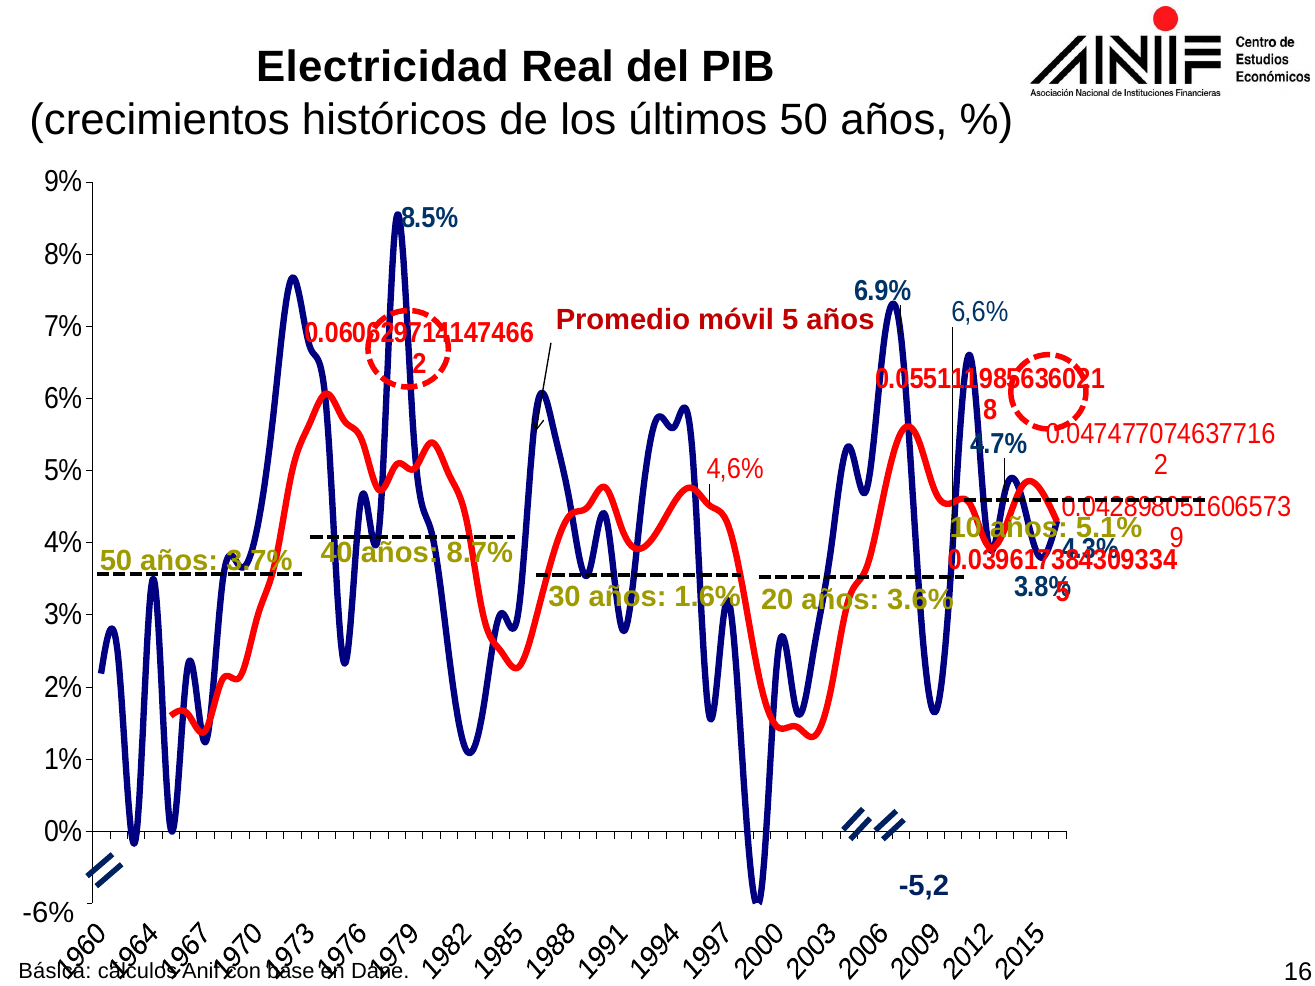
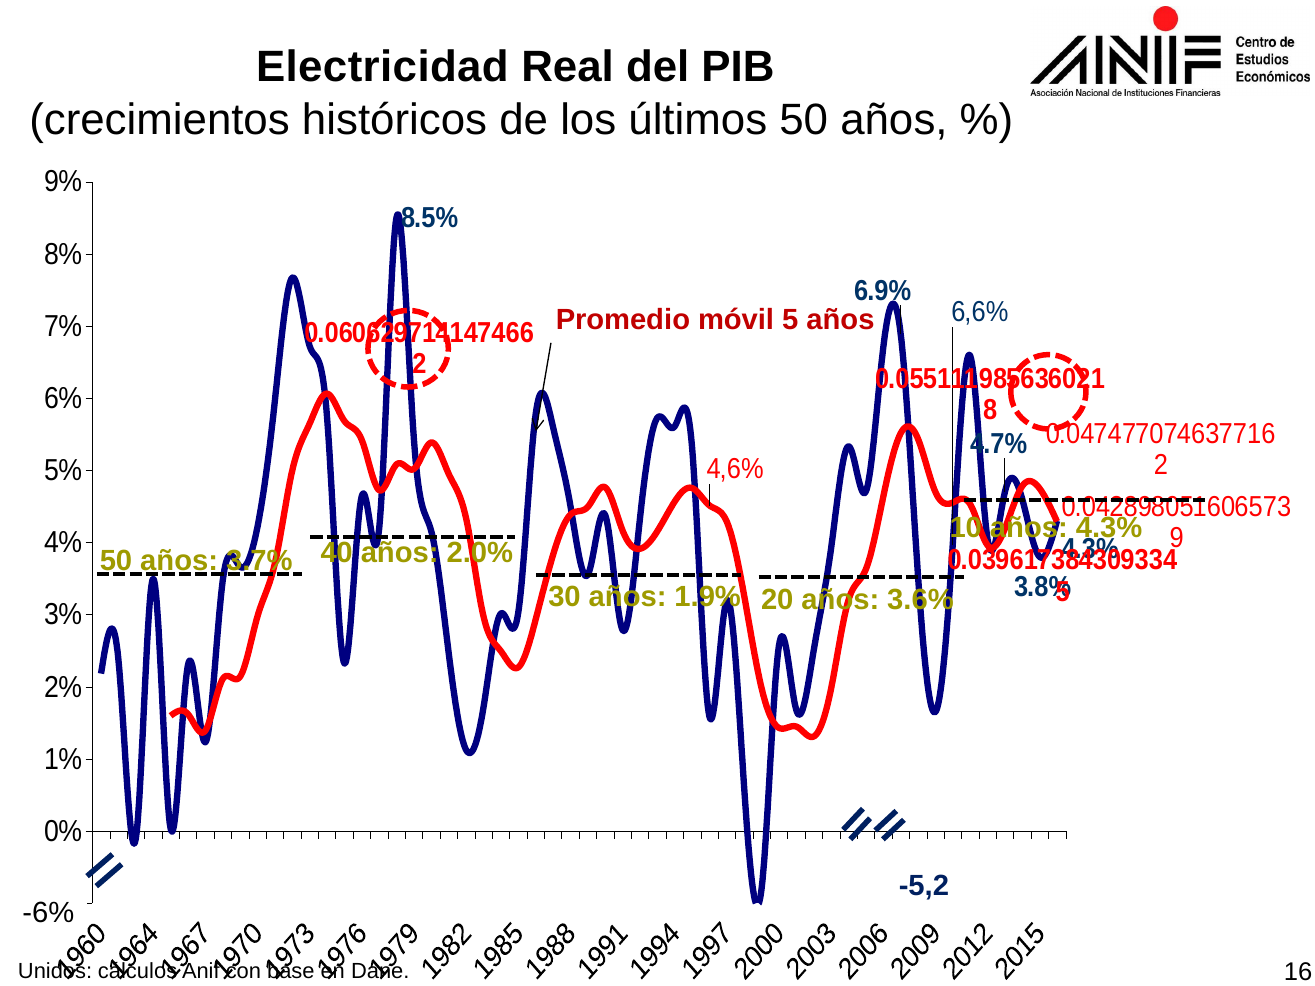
años 5.1%: 5.1% -> 4.3%
8.7%: 8.7% -> 2.0%
1.6%: 1.6% -> 1.9%
Básica: Básica -> Unidos
